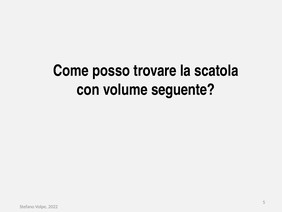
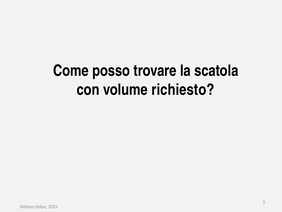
seguente: seguente -> richiesto
